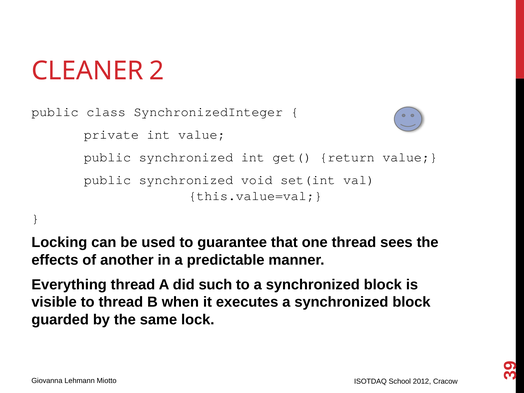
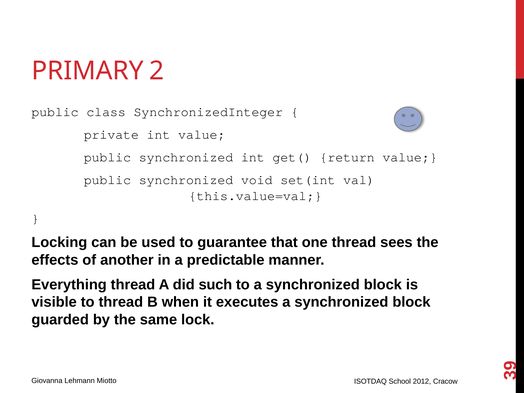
CLEANER: CLEANER -> PRIMARY
